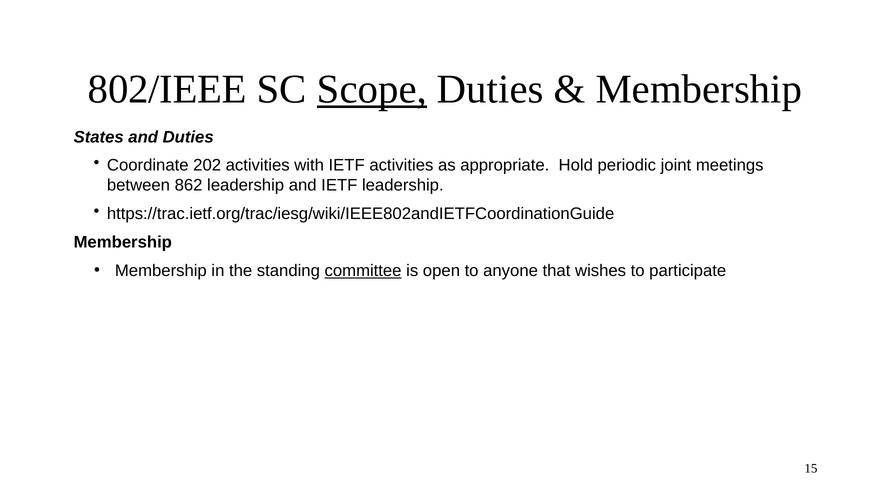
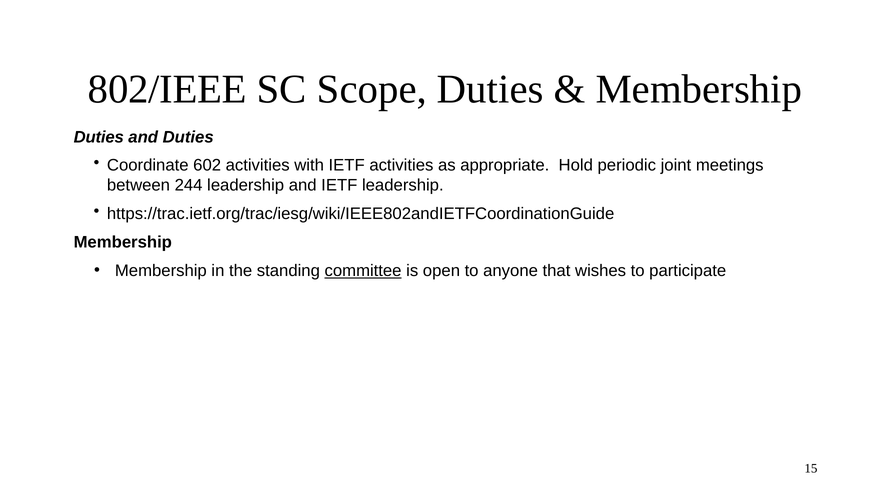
Scope underline: present -> none
States at (99, 137): States -> Duties
202: 202 -> 602
862: 862 -> 244
